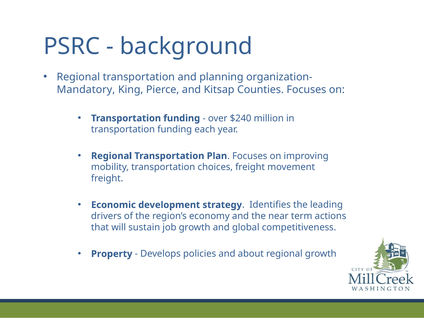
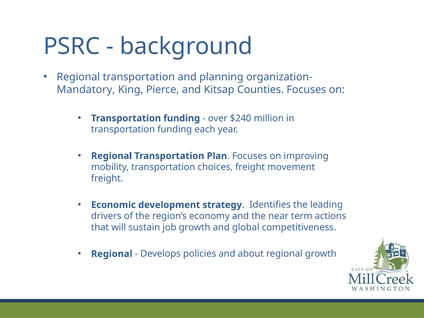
Property at (112, 254): Property -> Regional
